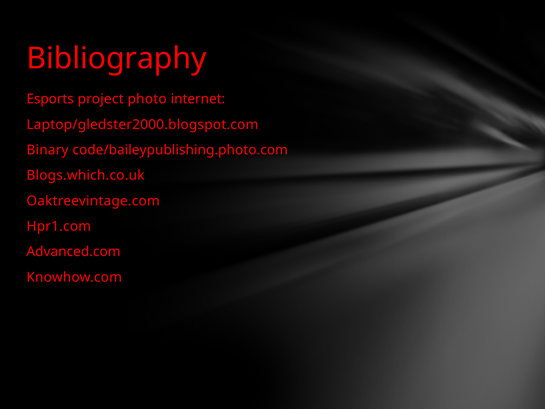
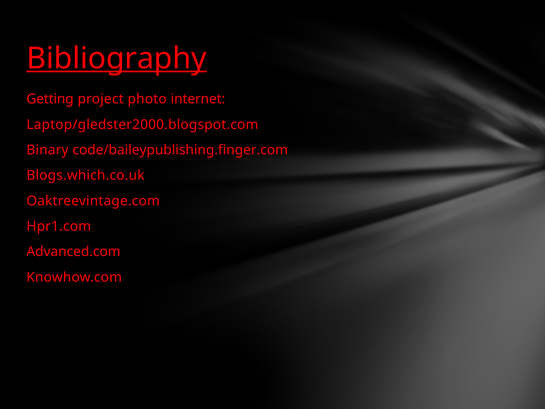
Bibliography underline: none -> present
Esports: Esports -> Getting
code/baileypublishing.photo.com: code/baileypublishing.photo.com -> code/baileypublishing.finger.com
